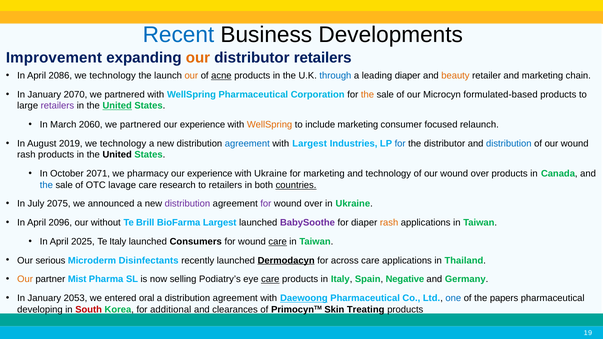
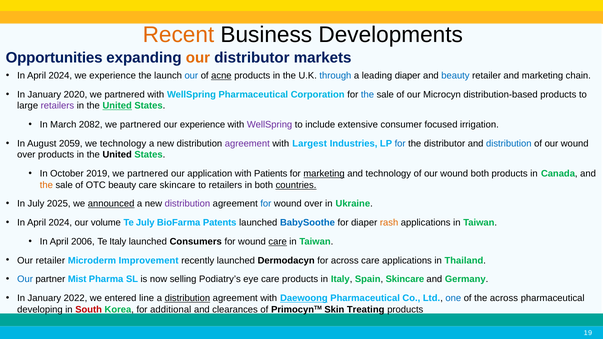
Recent colour: blue -> orange
Improvement: Improvement -> Opportunities
distributor retailers: retailers -> markets
2086 at (60, 76): 2086 -> 2024
technology at (113, 76): technology -> experience
our at (191, 76) colour: orange -> blue
beauty at (455, 76) colour: orange -> blue
2070: 2070 -> 2020
the at (367, 95) colour: orange -> blue
formulated-based: formulated-based -> distribution-based
2060: 2060 -> 2082
WellSpring at (270, 125) colour: orange -> purple
include marketing: marketing -> extensive
relaunch: relaunch -> irrigation
2019: 2019 -> 2059
agreement at (247, 144) colour: blue -> purple
rash at (26, 155): rash -> over
2071: 2071 -> 2019
pharmacy at (148, 174): pharmacy -> partnered
experience at (210, 174): experience -> application
with Ukraine: Ukraine -> Patients
marketing at (324, 174) underline: none -> present
our wound over: over -> both
the at (46, 185) colour: blue -> orange
OTC lavage: lavage -> beauty
care research: research -> skincare
2075: 2075 -> 2025
announced underline: none -> present
for at (266, 204) colour: purple -> blue
2096 at (60, 223): 2096 -> 2024
without: without -> volume
Te Brill: Brill -> July
BioFarma Largest: Largest -> Patents
BabySoothe colour: purple -> blue
2025: 2025 -> 2006
Our serious: serious -> retailer
Disinfectants: Disinfectants -> Improvement
Dermodacyn underline: present -> none
Our at (25, 279) colour: orange -> blue
care at (270, 279) underline: present -> none
Spain Negative: Negative -> Skincare
2053: 2053 -> 2022
oral: oral -> line
distribution at (187, 298) underline: none -> present
the papers: papers -> across
